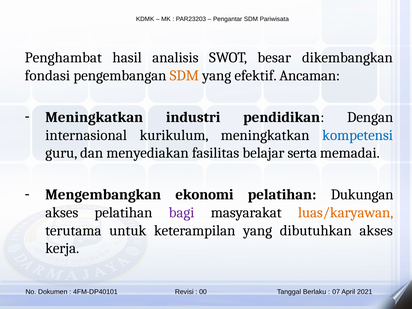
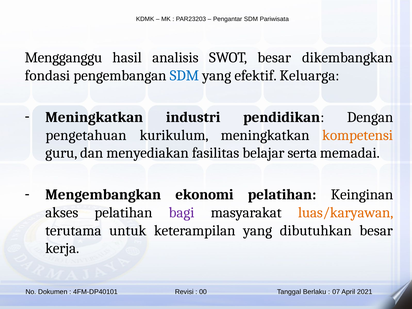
Penghambat: Penghambat -> Mengganggu
SDM at (184, 76) colour: orange -> blue
Ancaman: Ancaman -> Keluarga
internasional: internasional -> pengetahuan
kompetensi colour: blue -> orange
Dukungan: Dukungan -> Keinginan
dibutuhkan akses: akses -> besar
